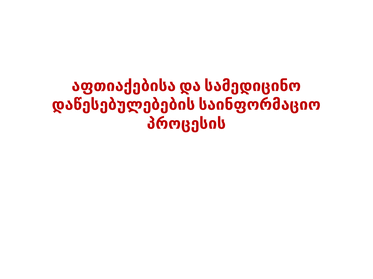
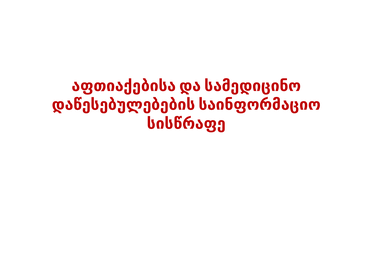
პროცესის: პროცესის -> სისწრაფე
